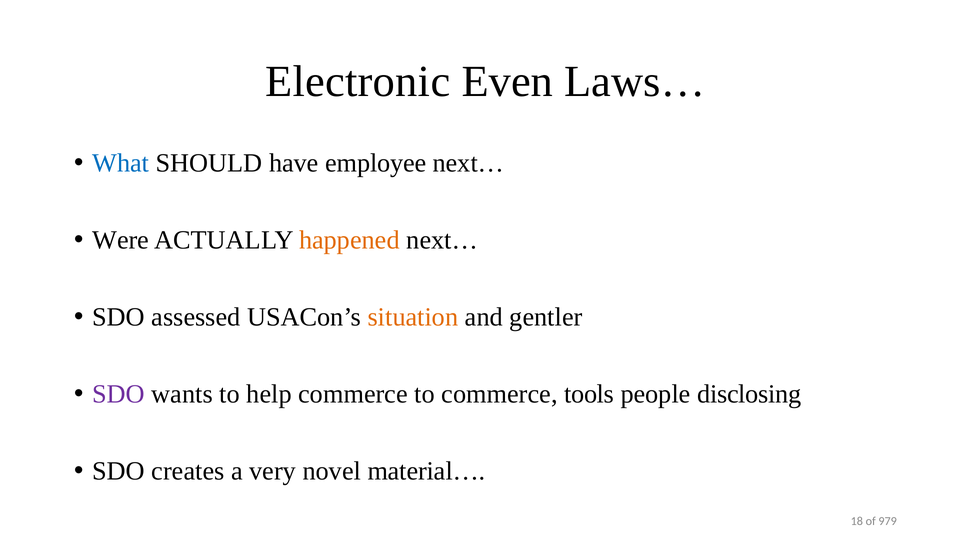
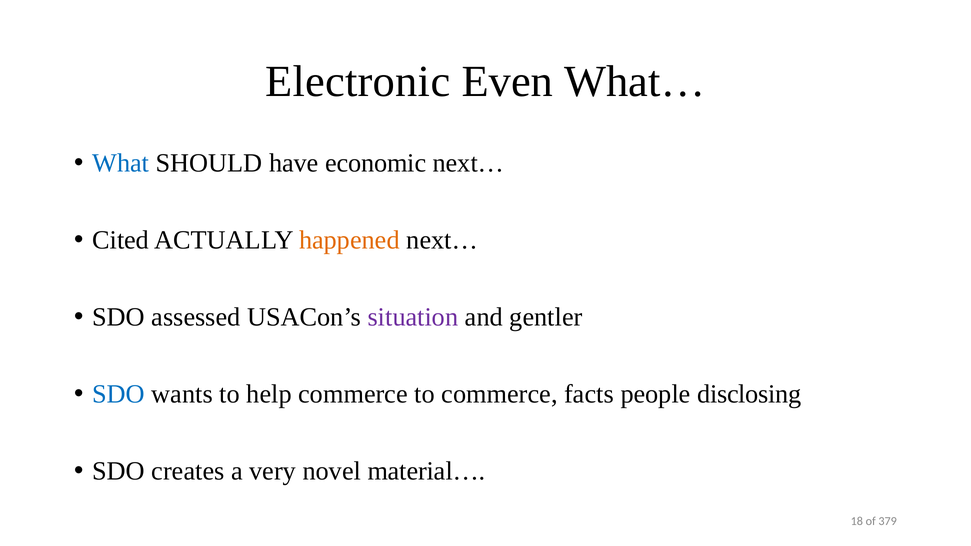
Laws…: Laws… -> What…
employee: employee -> economic
Were: Were -> Cited
situation colour: orange -> purple
SDO at (119, 394) colour: purple -> blue
tools: tools -> facts
979: 979 -> 379
